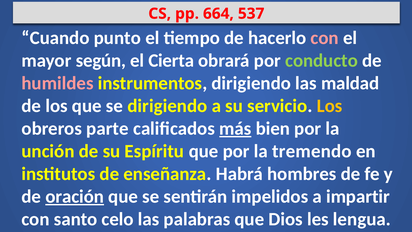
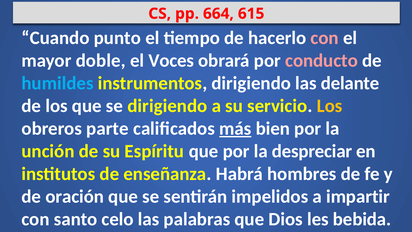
537: 537 -> 615
según: según -> doble
Cierta: Cierta -> Voces
conducto colour: light green -> pink
humildes colour: pink -> light blue
maldad: maldad -> delante
tremendo: tremendo -> despreciar
oración underline: present -> none
lengua: lengua -> bebida
